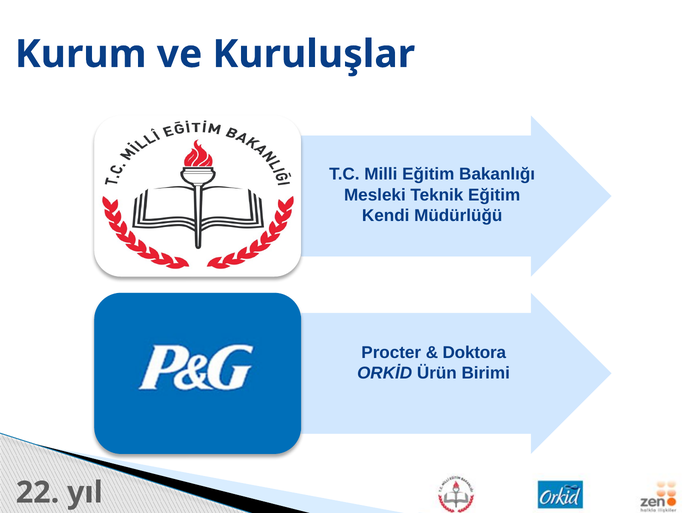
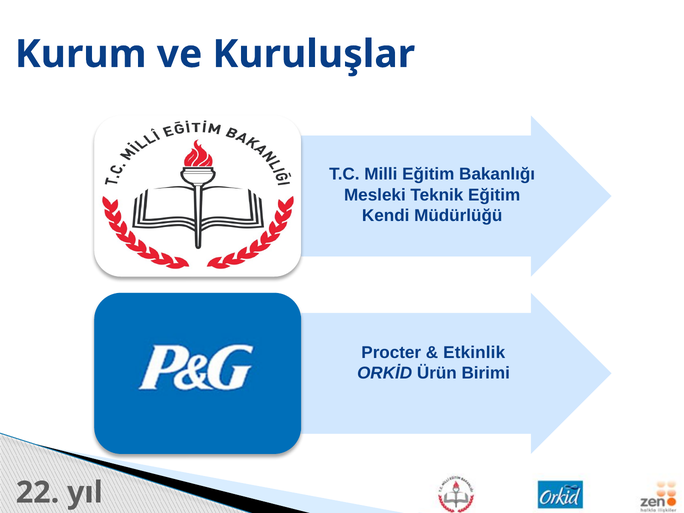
Doktora: Doktora -> Etkinlik
